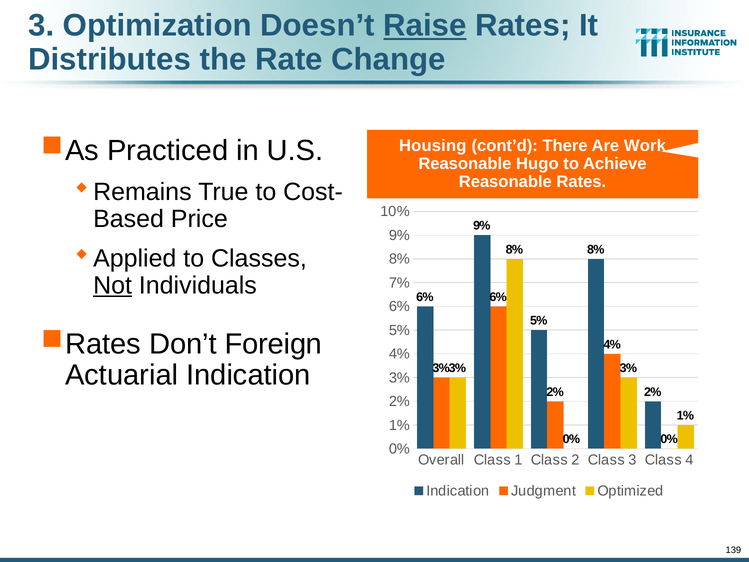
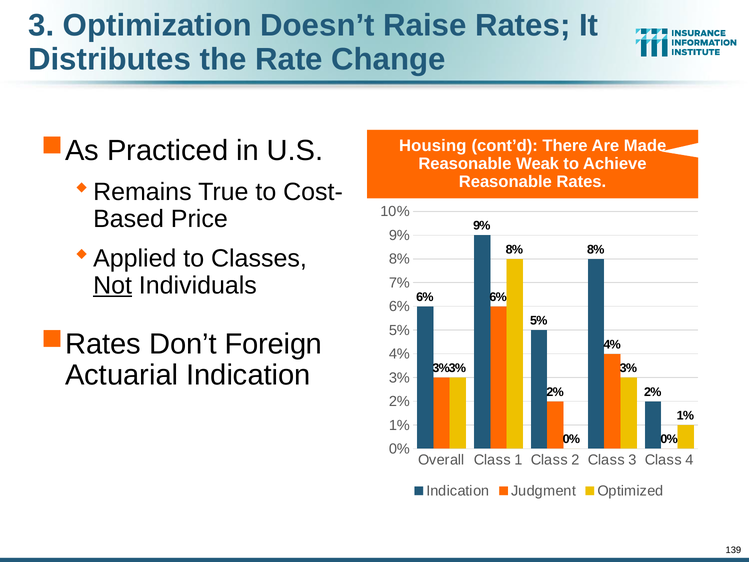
Raise underline: present -> none
Work: Work -> Made
Hugo: Hugo -> Weak
